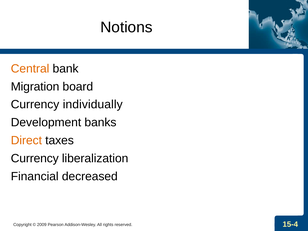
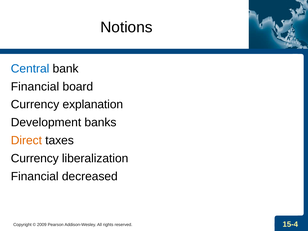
Central colour: orange -> blue
Migration at (35, 87): Migration -> Financial
individually: individually -> explanation
